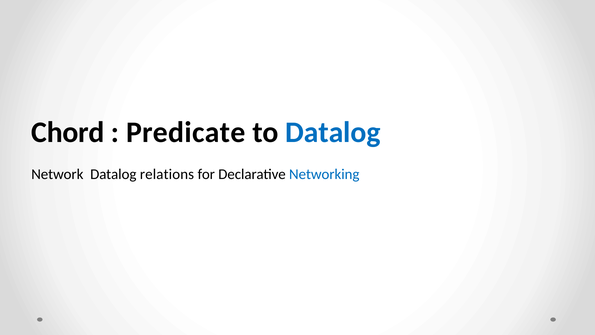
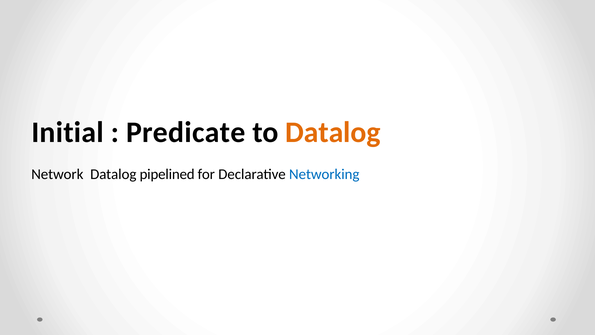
Chord: Chord -> Initial
Datalog at (333, 132) colour: blue -> orange
relations: relations -> pipelined
